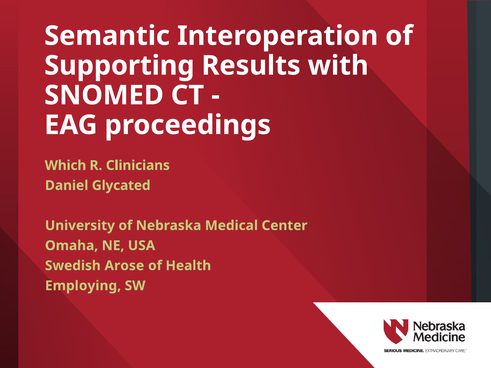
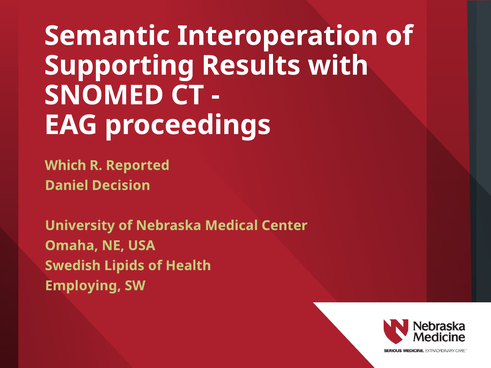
Clinicians: Clinicians -> Reported
Glycated: Glycated -> Decision
Arose: Arose -> Lipids
